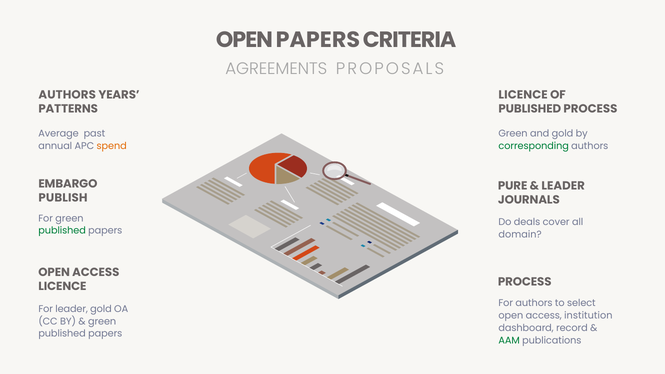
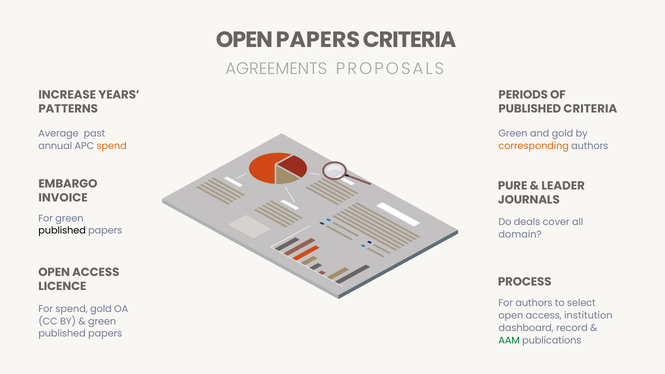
AUTHORS at (67, 95): AUTHORS -> INCREASE
LICENCE at (523, 95): LICENCE -> PERIODS
PUBLISHED PROCESS: PROCESS -> CRITERIA
corresponding colour: green -> orange
PUBLISH: PUBLISH -> INVOICE
published at (62, 231) colour: green -> black
For leader: leader -> spend
